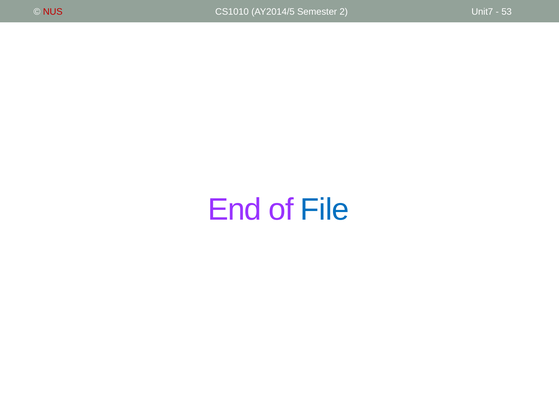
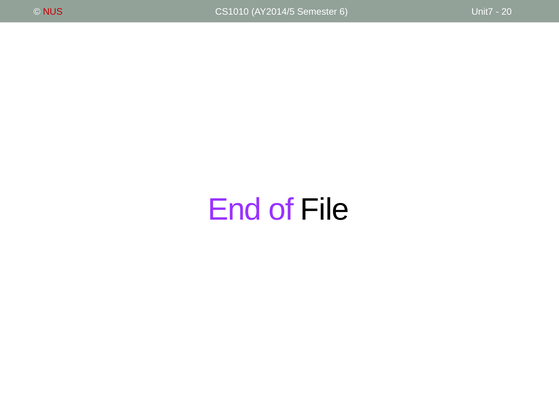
2: 2 -> 6
53: 53 -> 20
File colour: blue -> black
